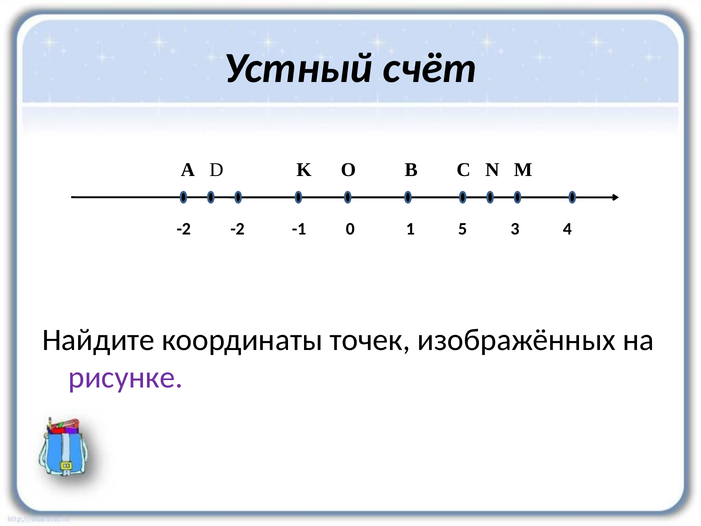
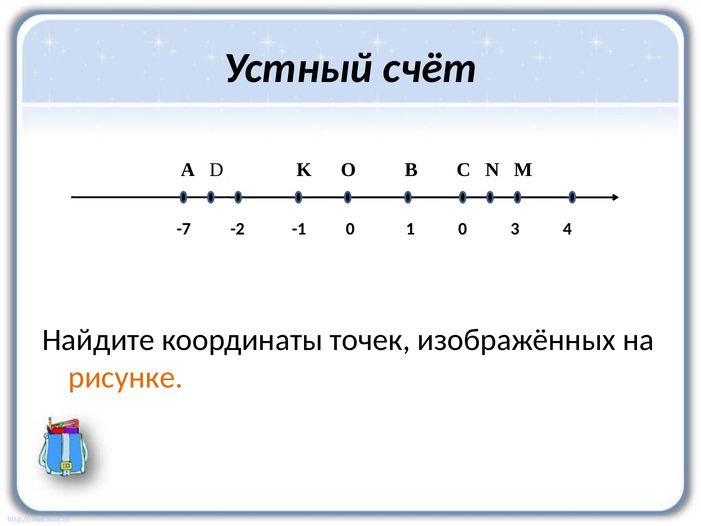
-2 at (184, 229): -2 -> -7
1 5: 5 -> 0
рисунке colour: purple -> orange
